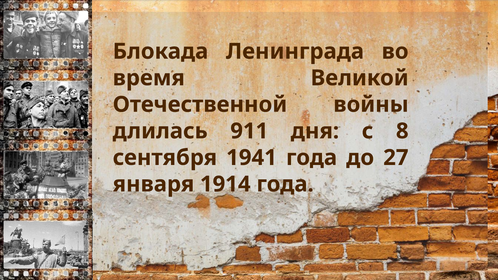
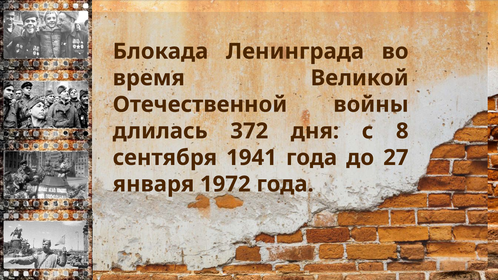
911: 911 -> 372
1914: 1914 -> 1972
